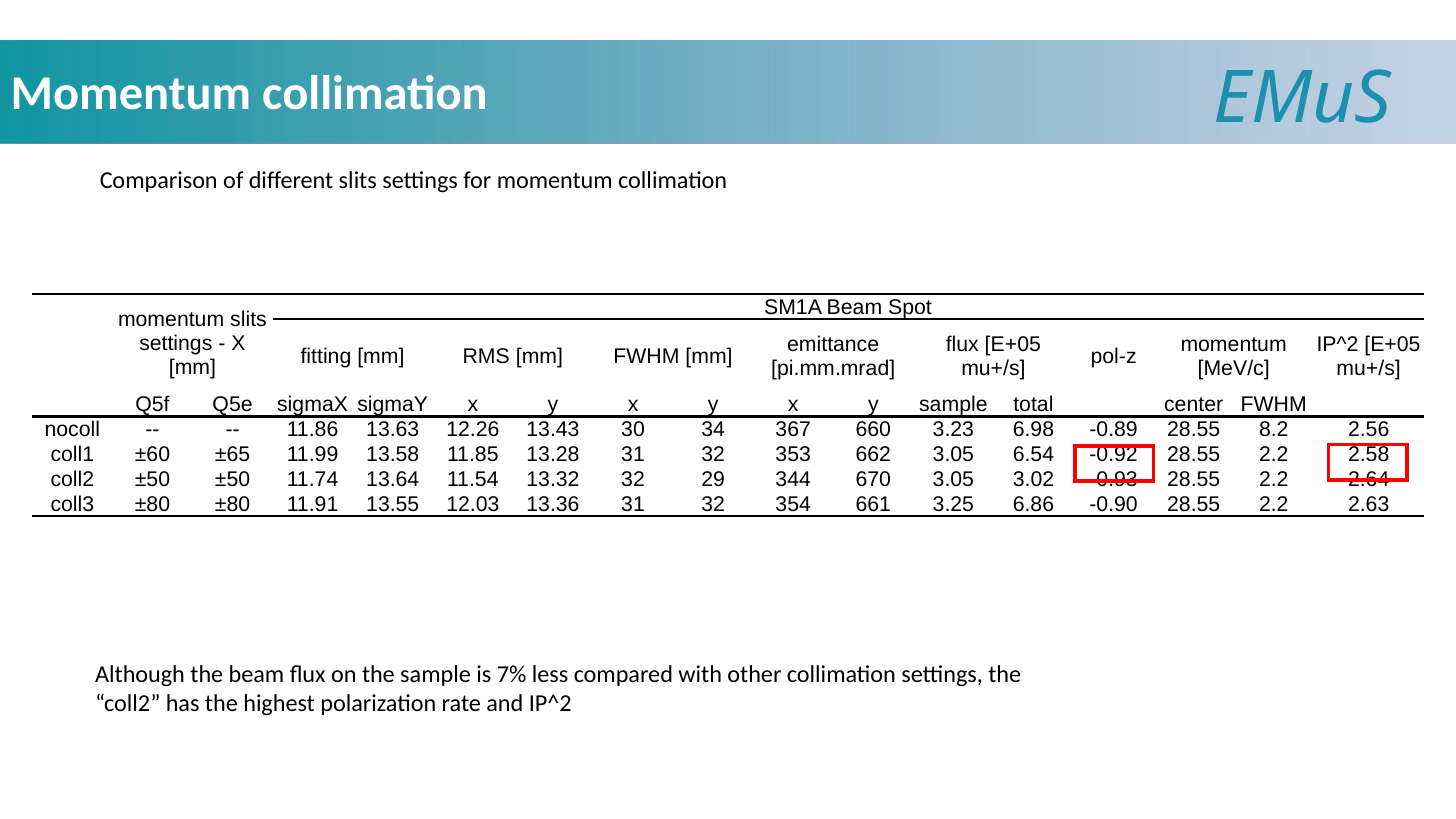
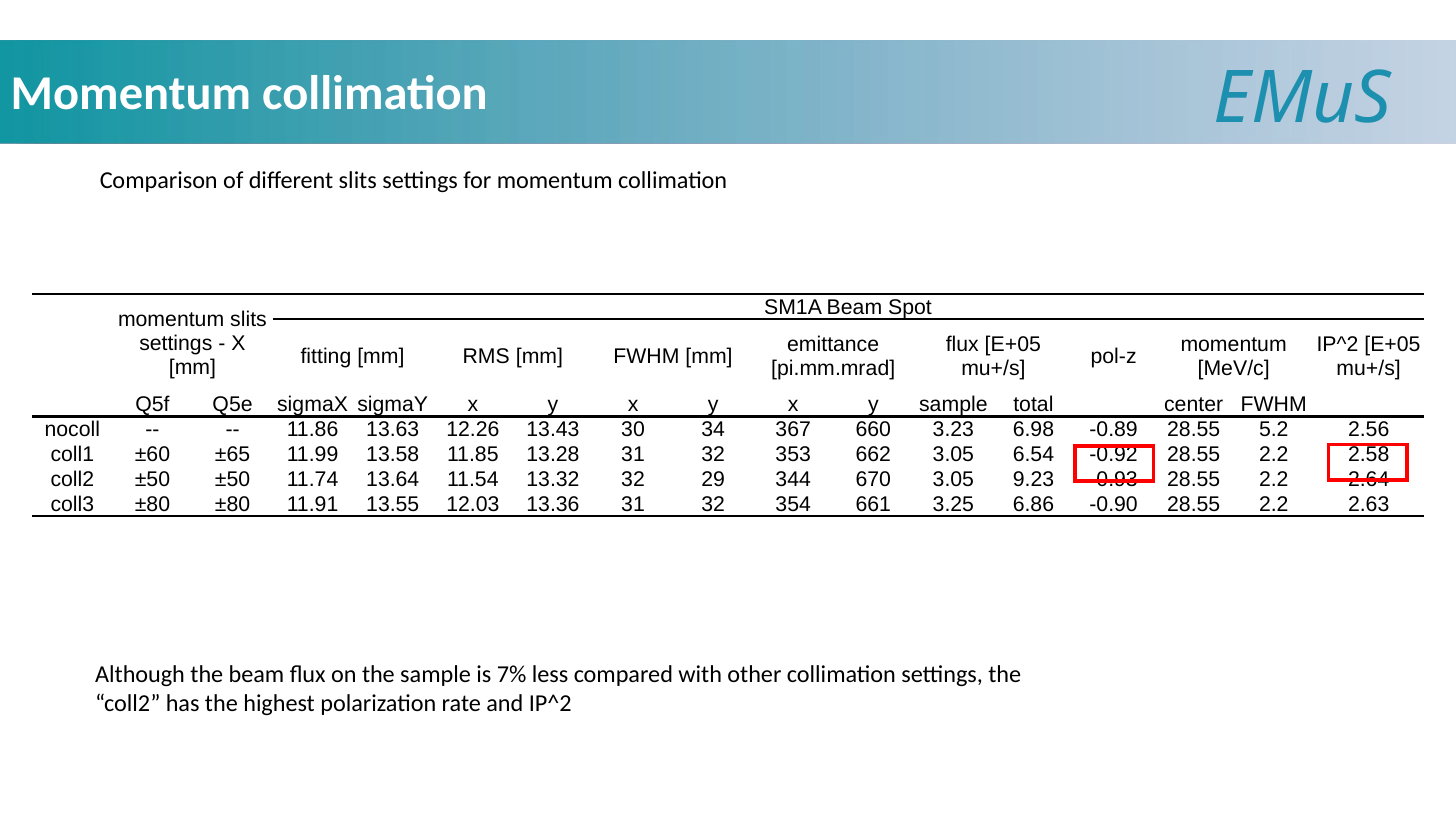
8.2: 8.2 -> 5.2
3.02: 3.02 -> 9.23
